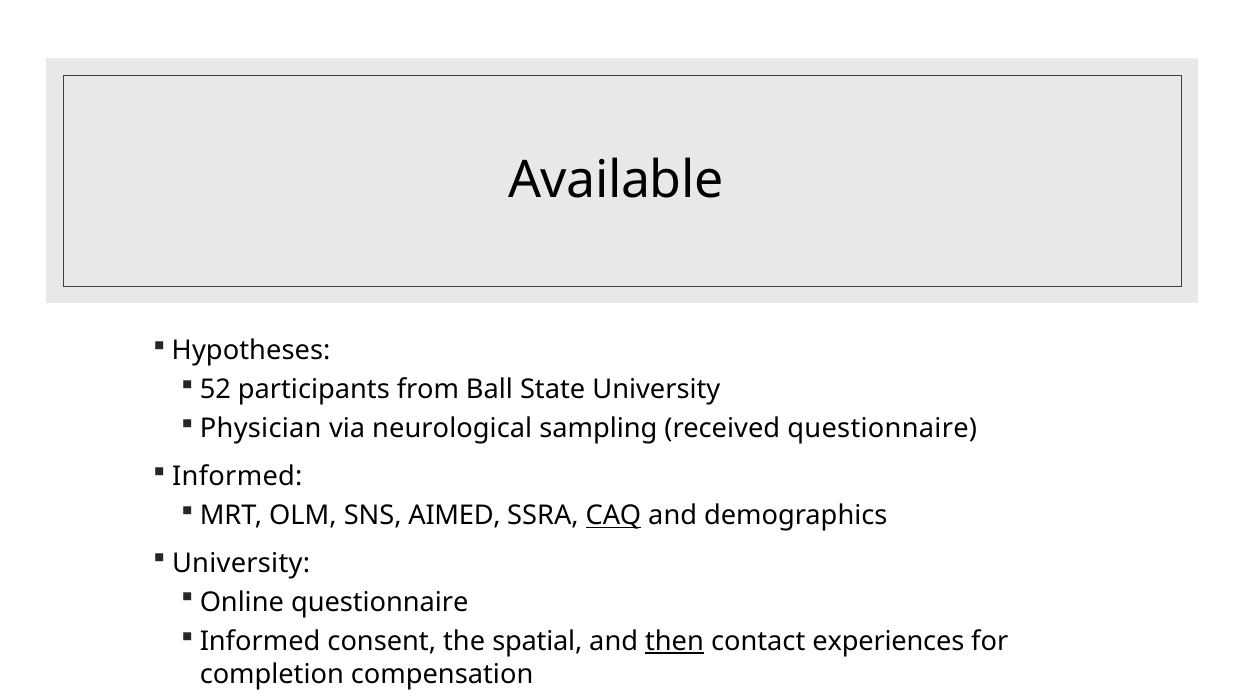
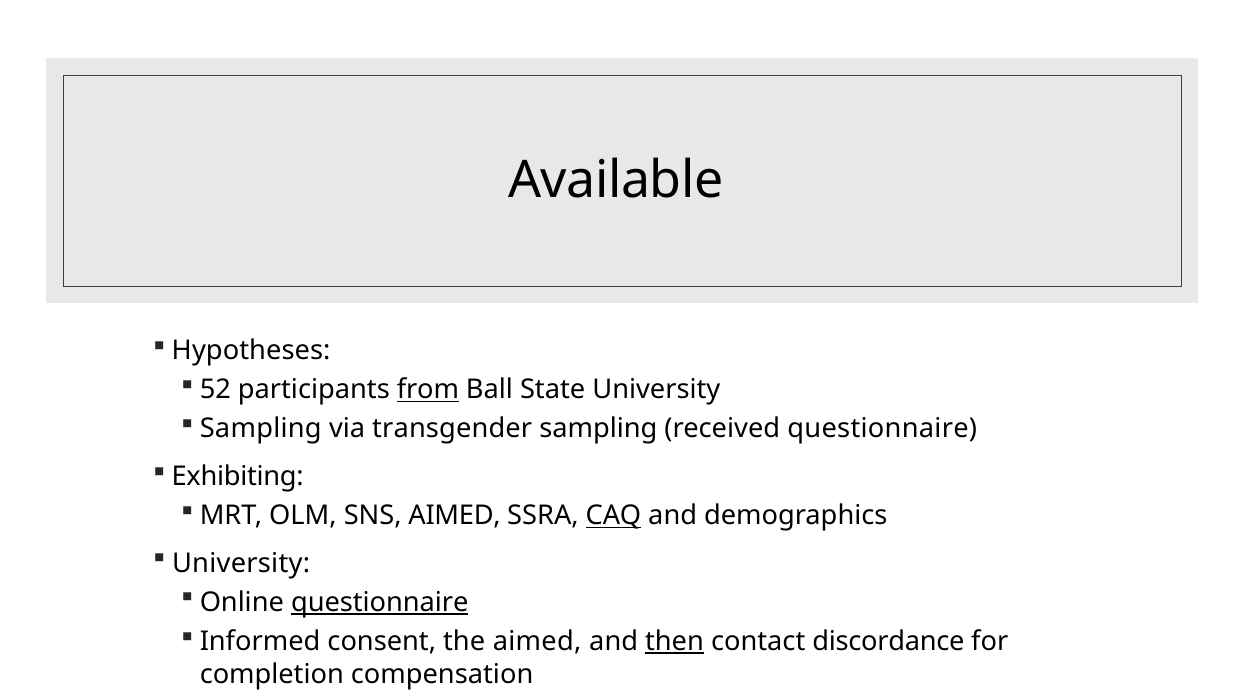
from underline: none -> present
Physician at (261, 429): Physician -> Sampling
neurological: neurological -> transgender
Informed at (237, 477): Informed -> Exhibiting
questionnaire at (380, 603) underline: none -> present
the spatial: spatial -> aimed
experiences: experiences -> discordance
